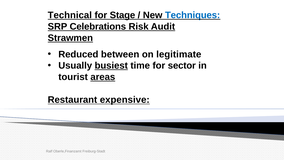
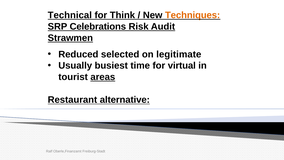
Stage: Stage -> Think
Techniques colour: blue -> orange
between: between -> selected
busiest underline: present -> none
sector: sector -> virtual
expensive: expensive -> alternative
